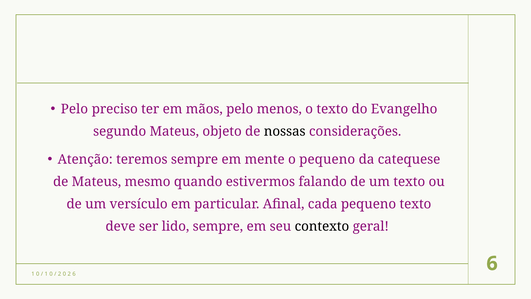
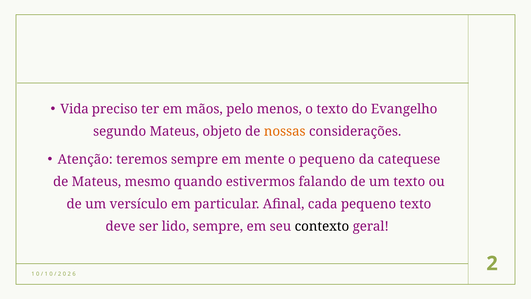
Pelo at (74, 109): Pelo -> Vida
nossas colour: black -> orange
6 at (492, 263): 6 -> 2
